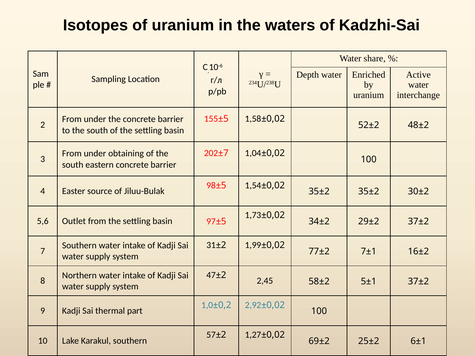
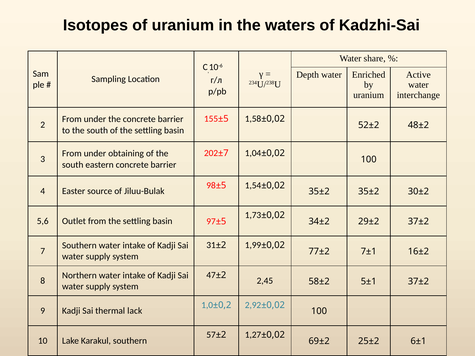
part: part -> lack
